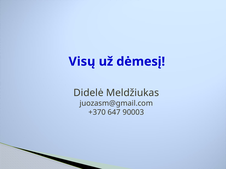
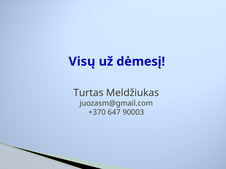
Didelė: Didelė -> Turtas
